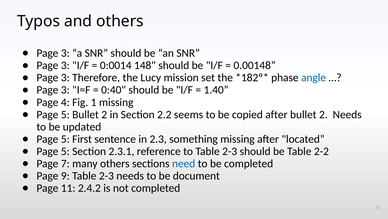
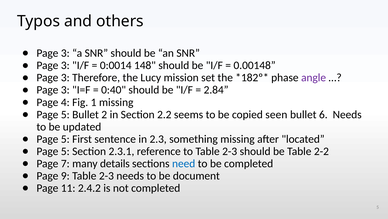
angle colour: blue -> purple
1.40: 1.40 -> 2.84
copied after: after -> seen
2 at (323, 114): 2 -> 6
many others: others -> details
